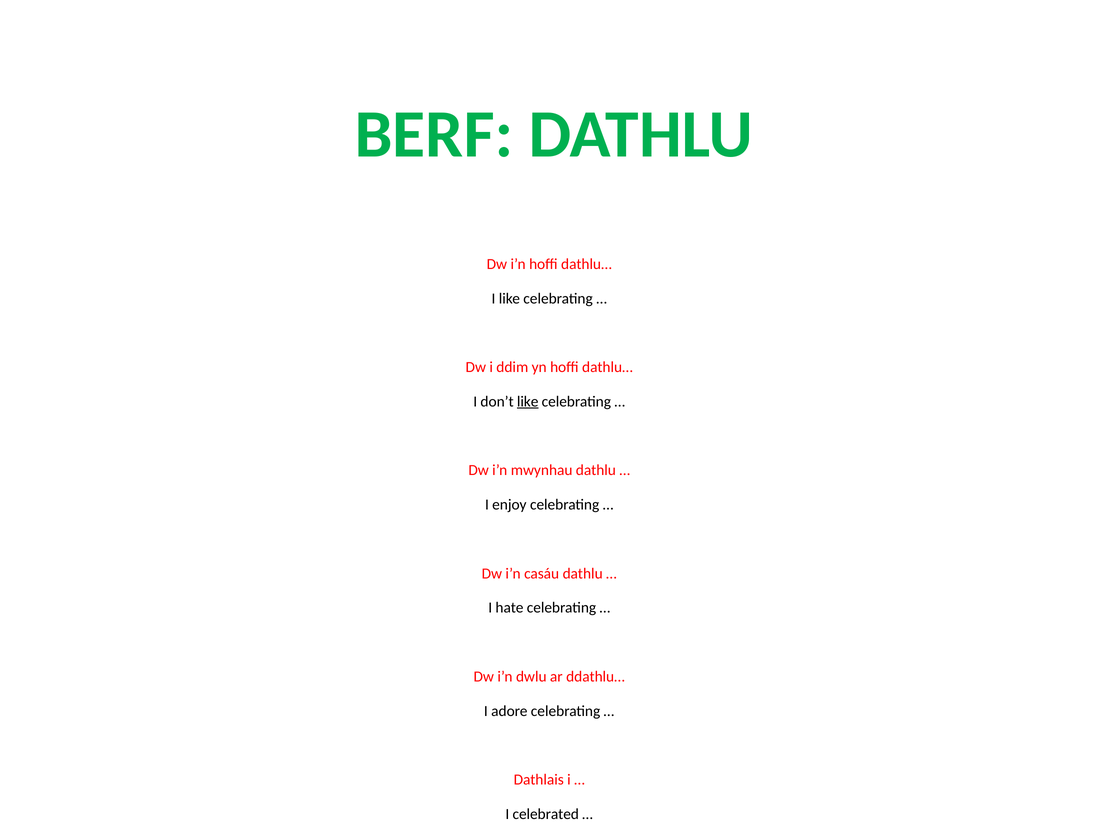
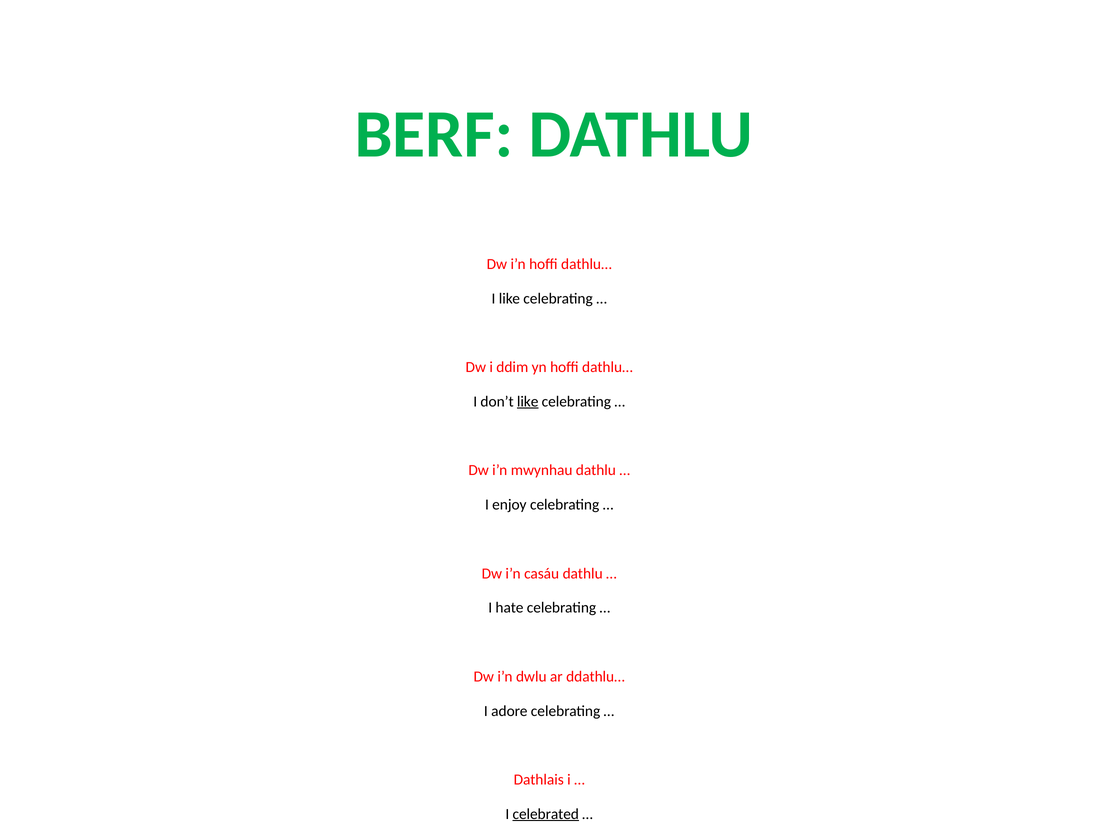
celebrated underline: none -> present
